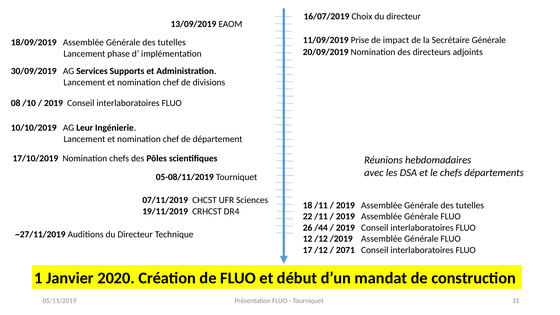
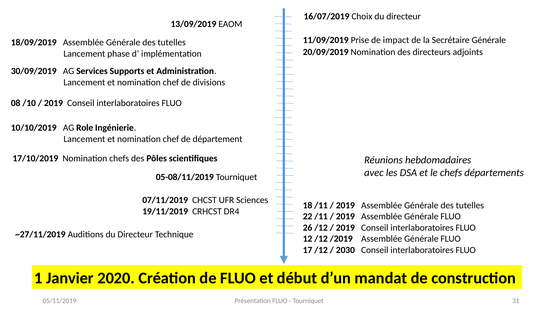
Leur: Leur -> Role
26 /44: /44 -> /12
2071: 2071 -> 2030
